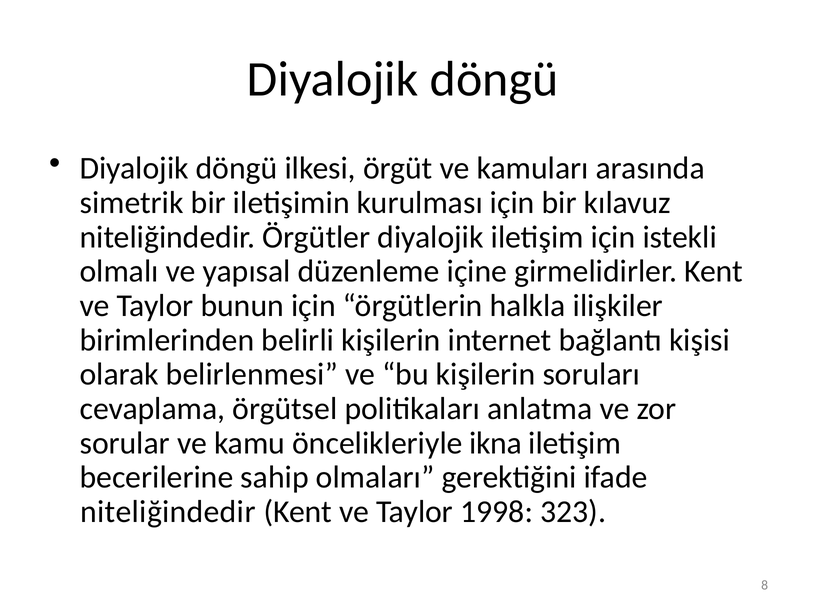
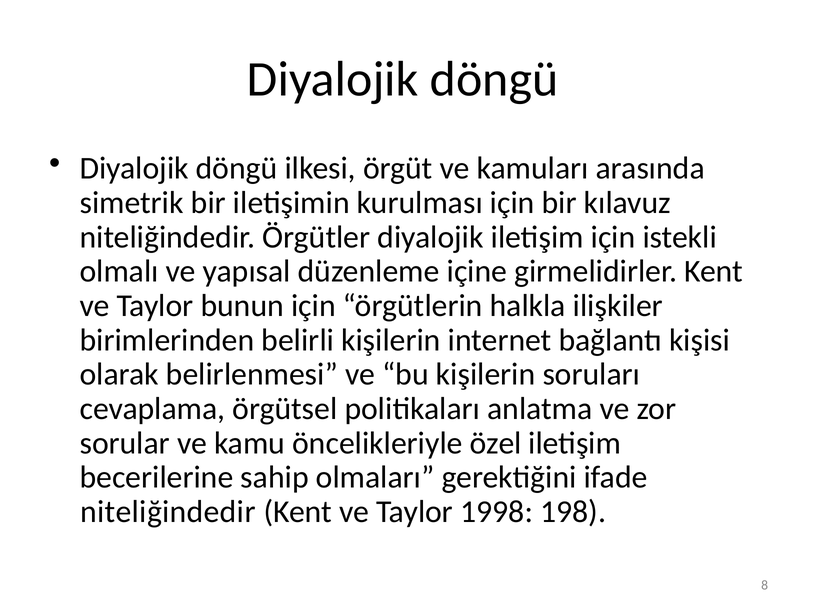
ikna: ikna -> özel
323: 323 -> 198
